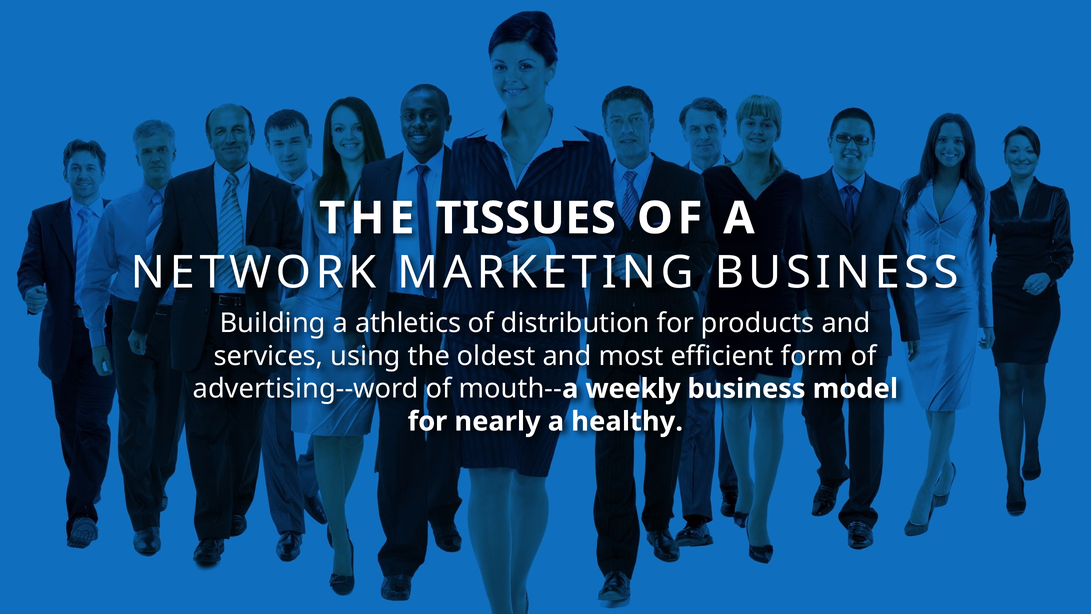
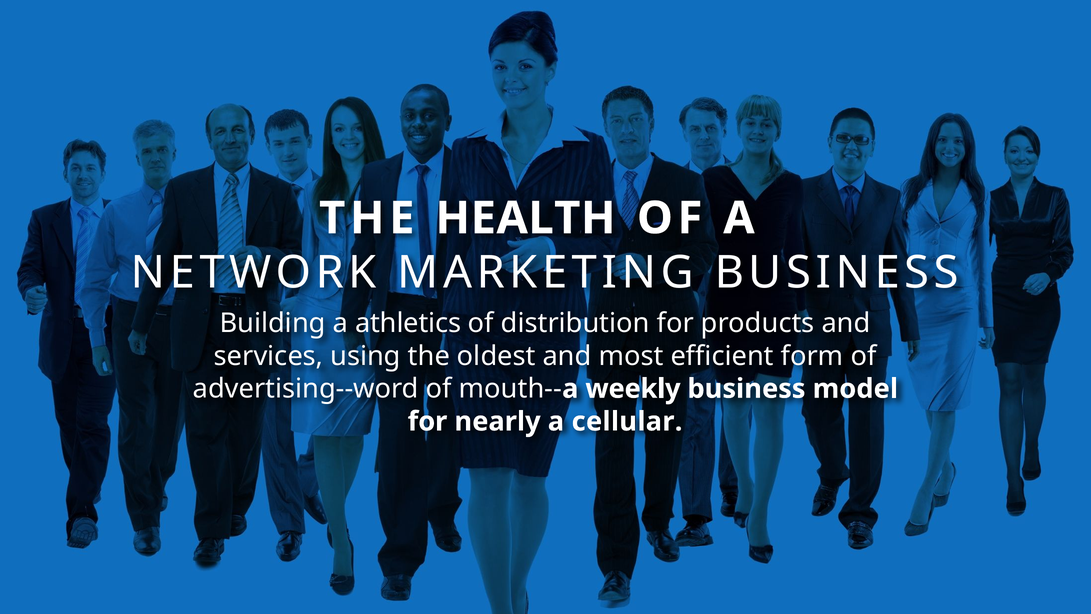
TISSUES: TISSUES -> HEALTH
healthy: healthy -> cellular
